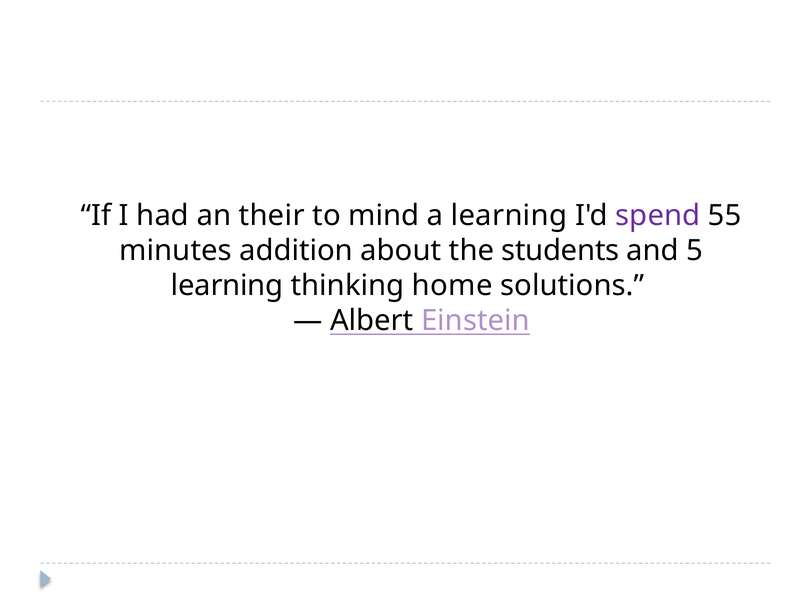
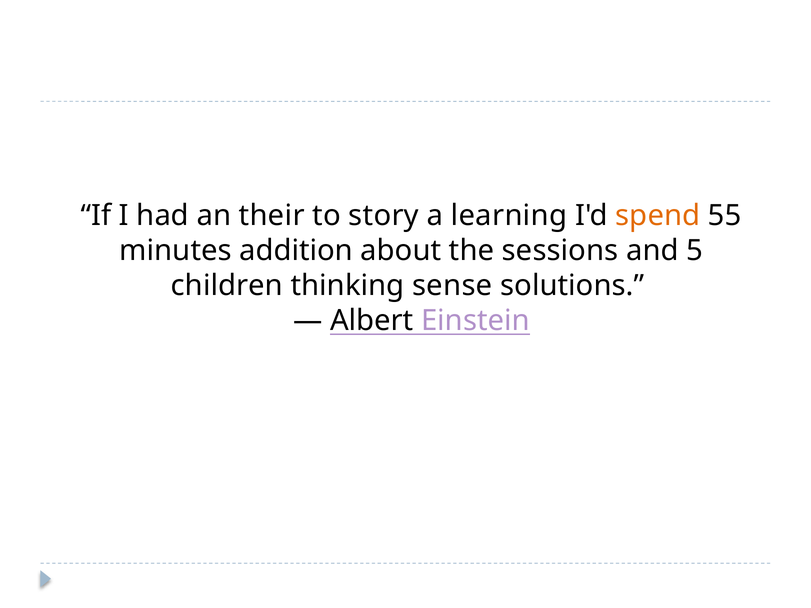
mind: mind -> story
spend colour: purple -> orange
students: students -> sessions
learning at (227, 286): learning -> children
home: home -> sense
